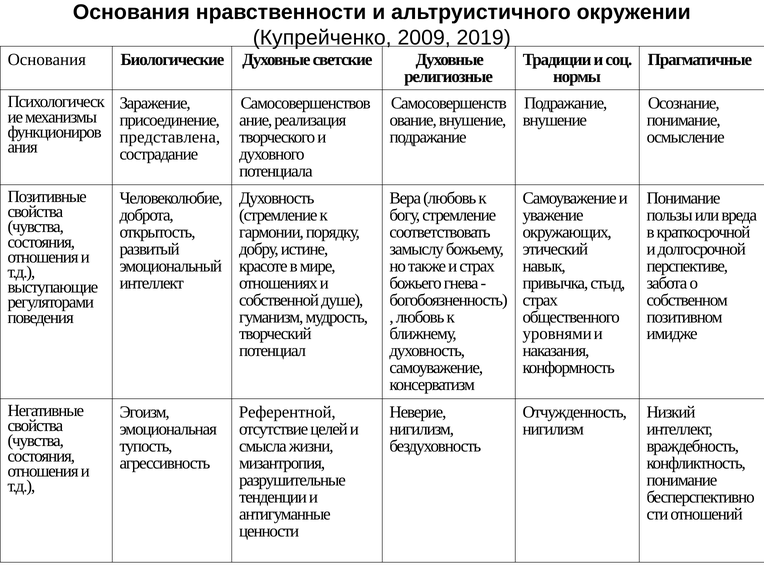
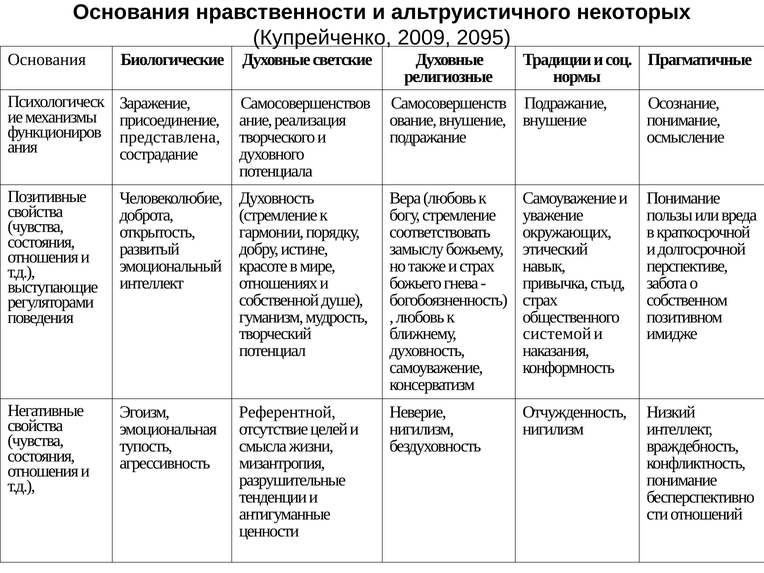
окружении: окружении -> некоторых
2019: 2019 -> 2095
уровнями: уровнями -> системой
